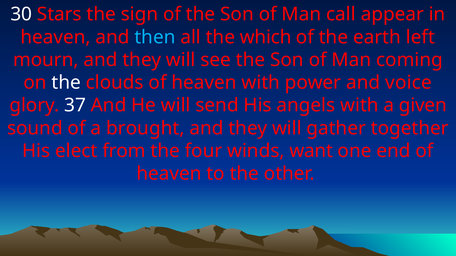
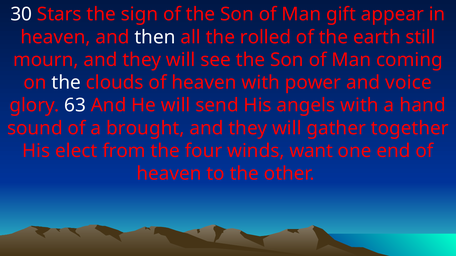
call: call -> gift
then colour: light blue -> white
which: which -> rolled
left: left -> still
37: 37 -> 63
given: given -> hand
